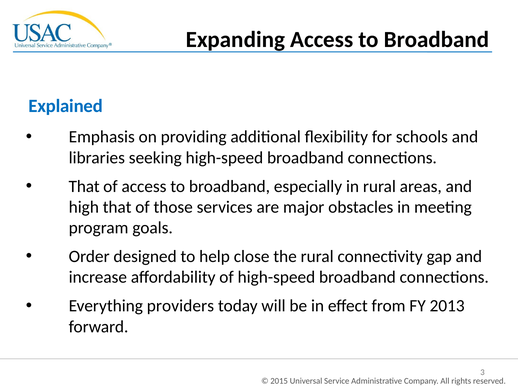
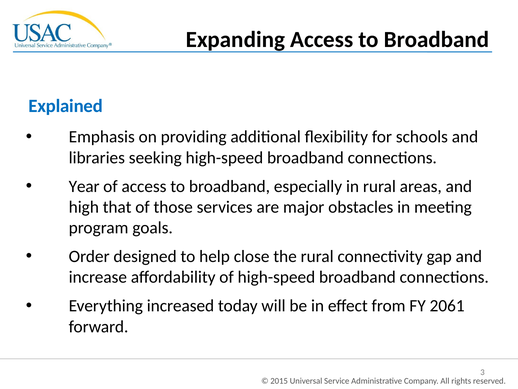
That at (84, 186): That -> Year
providers: providers -> increased
2013: 2013 -> 2061
